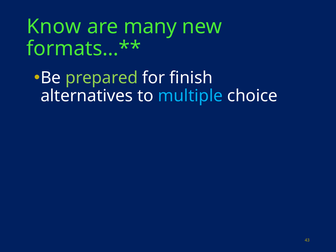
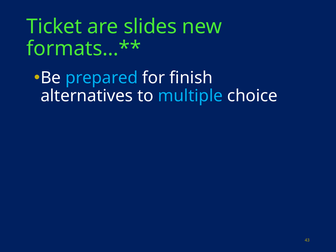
Know: Know -> Ticket
many: many -> slides
prepared colour: light green -> light blue
